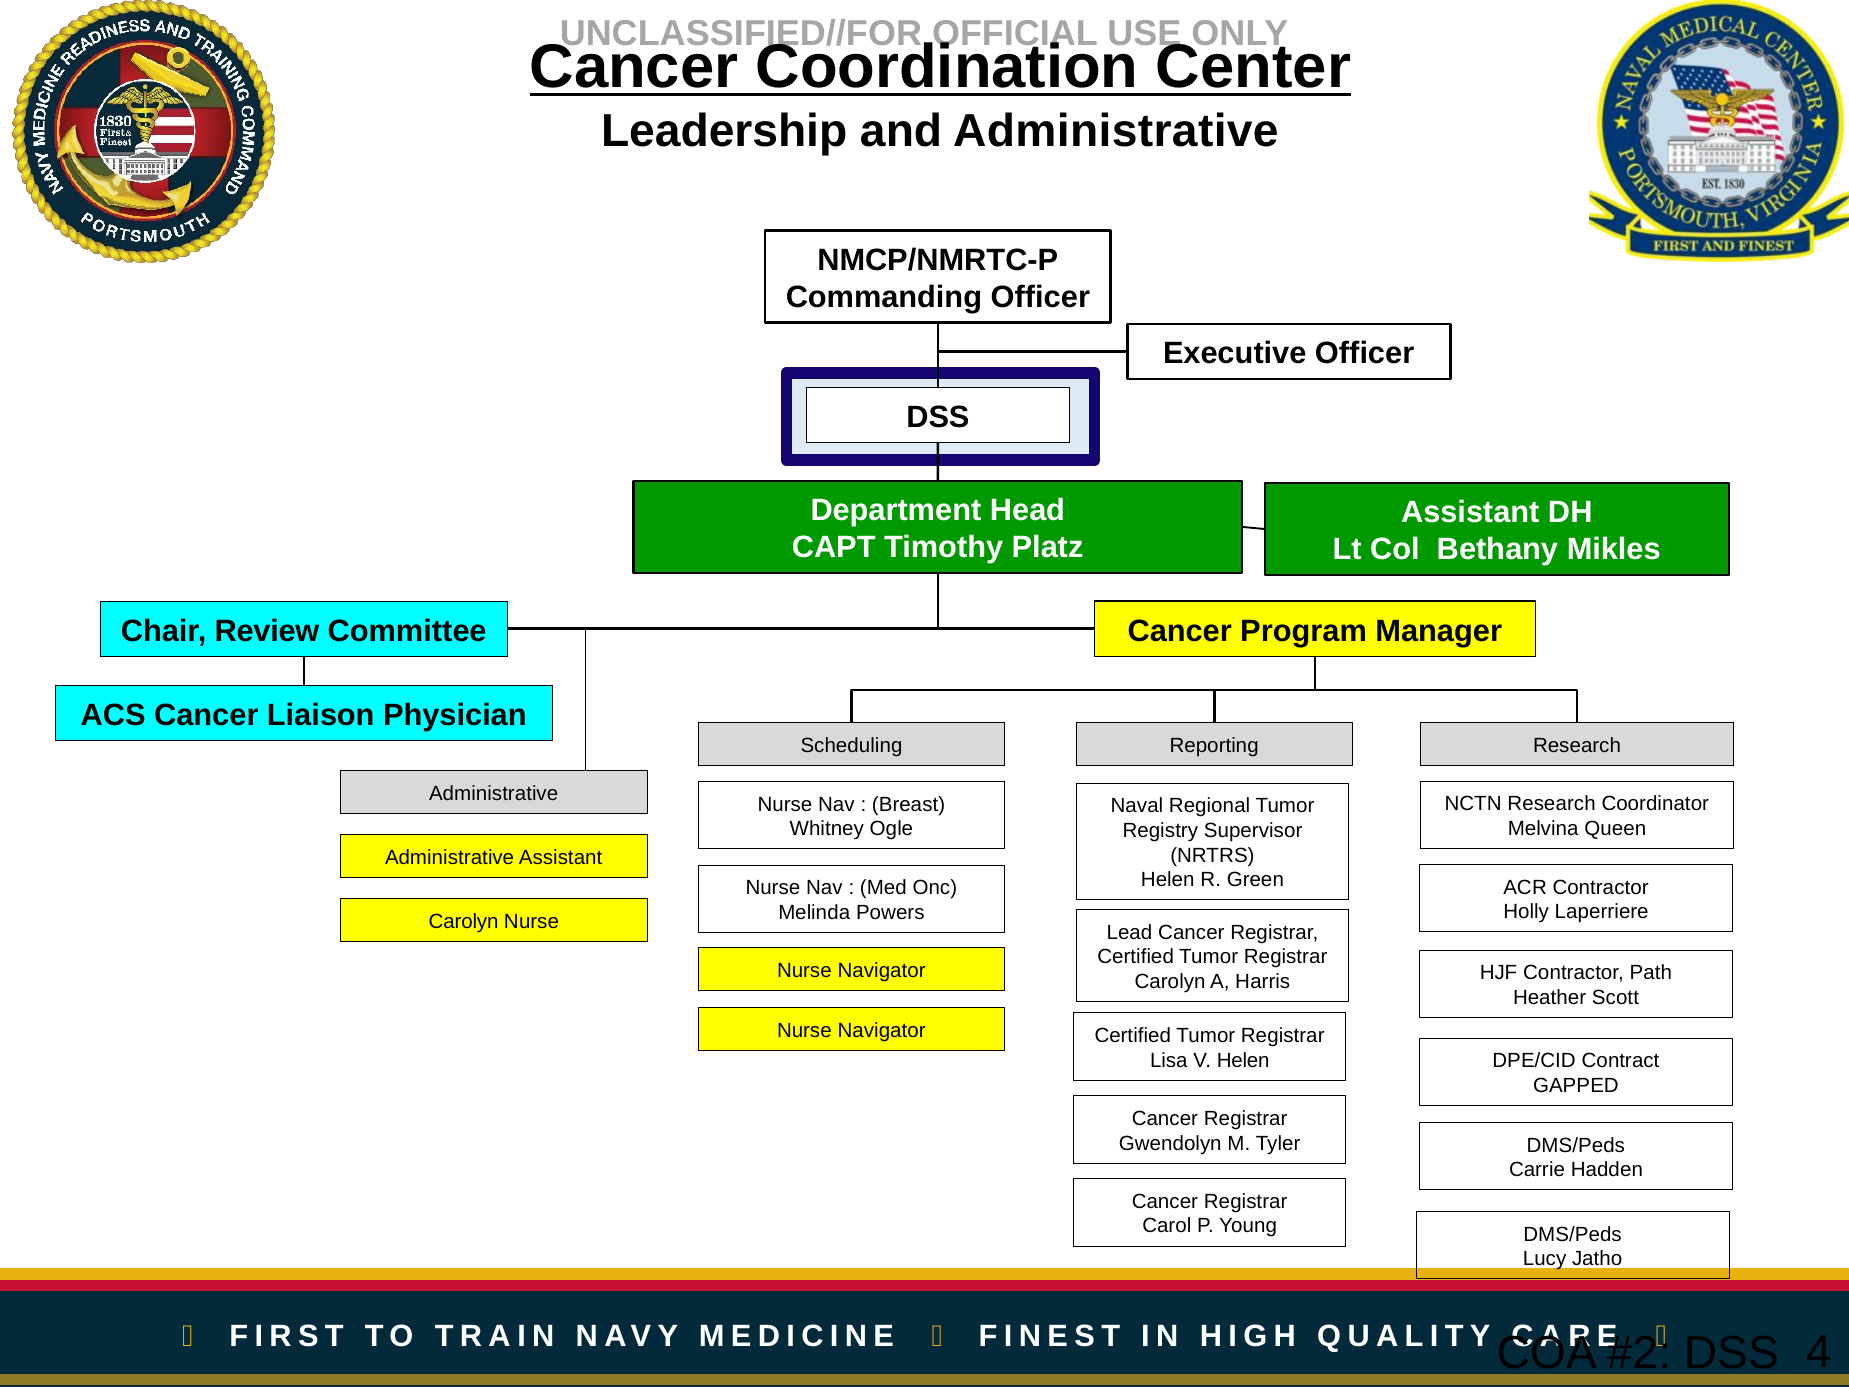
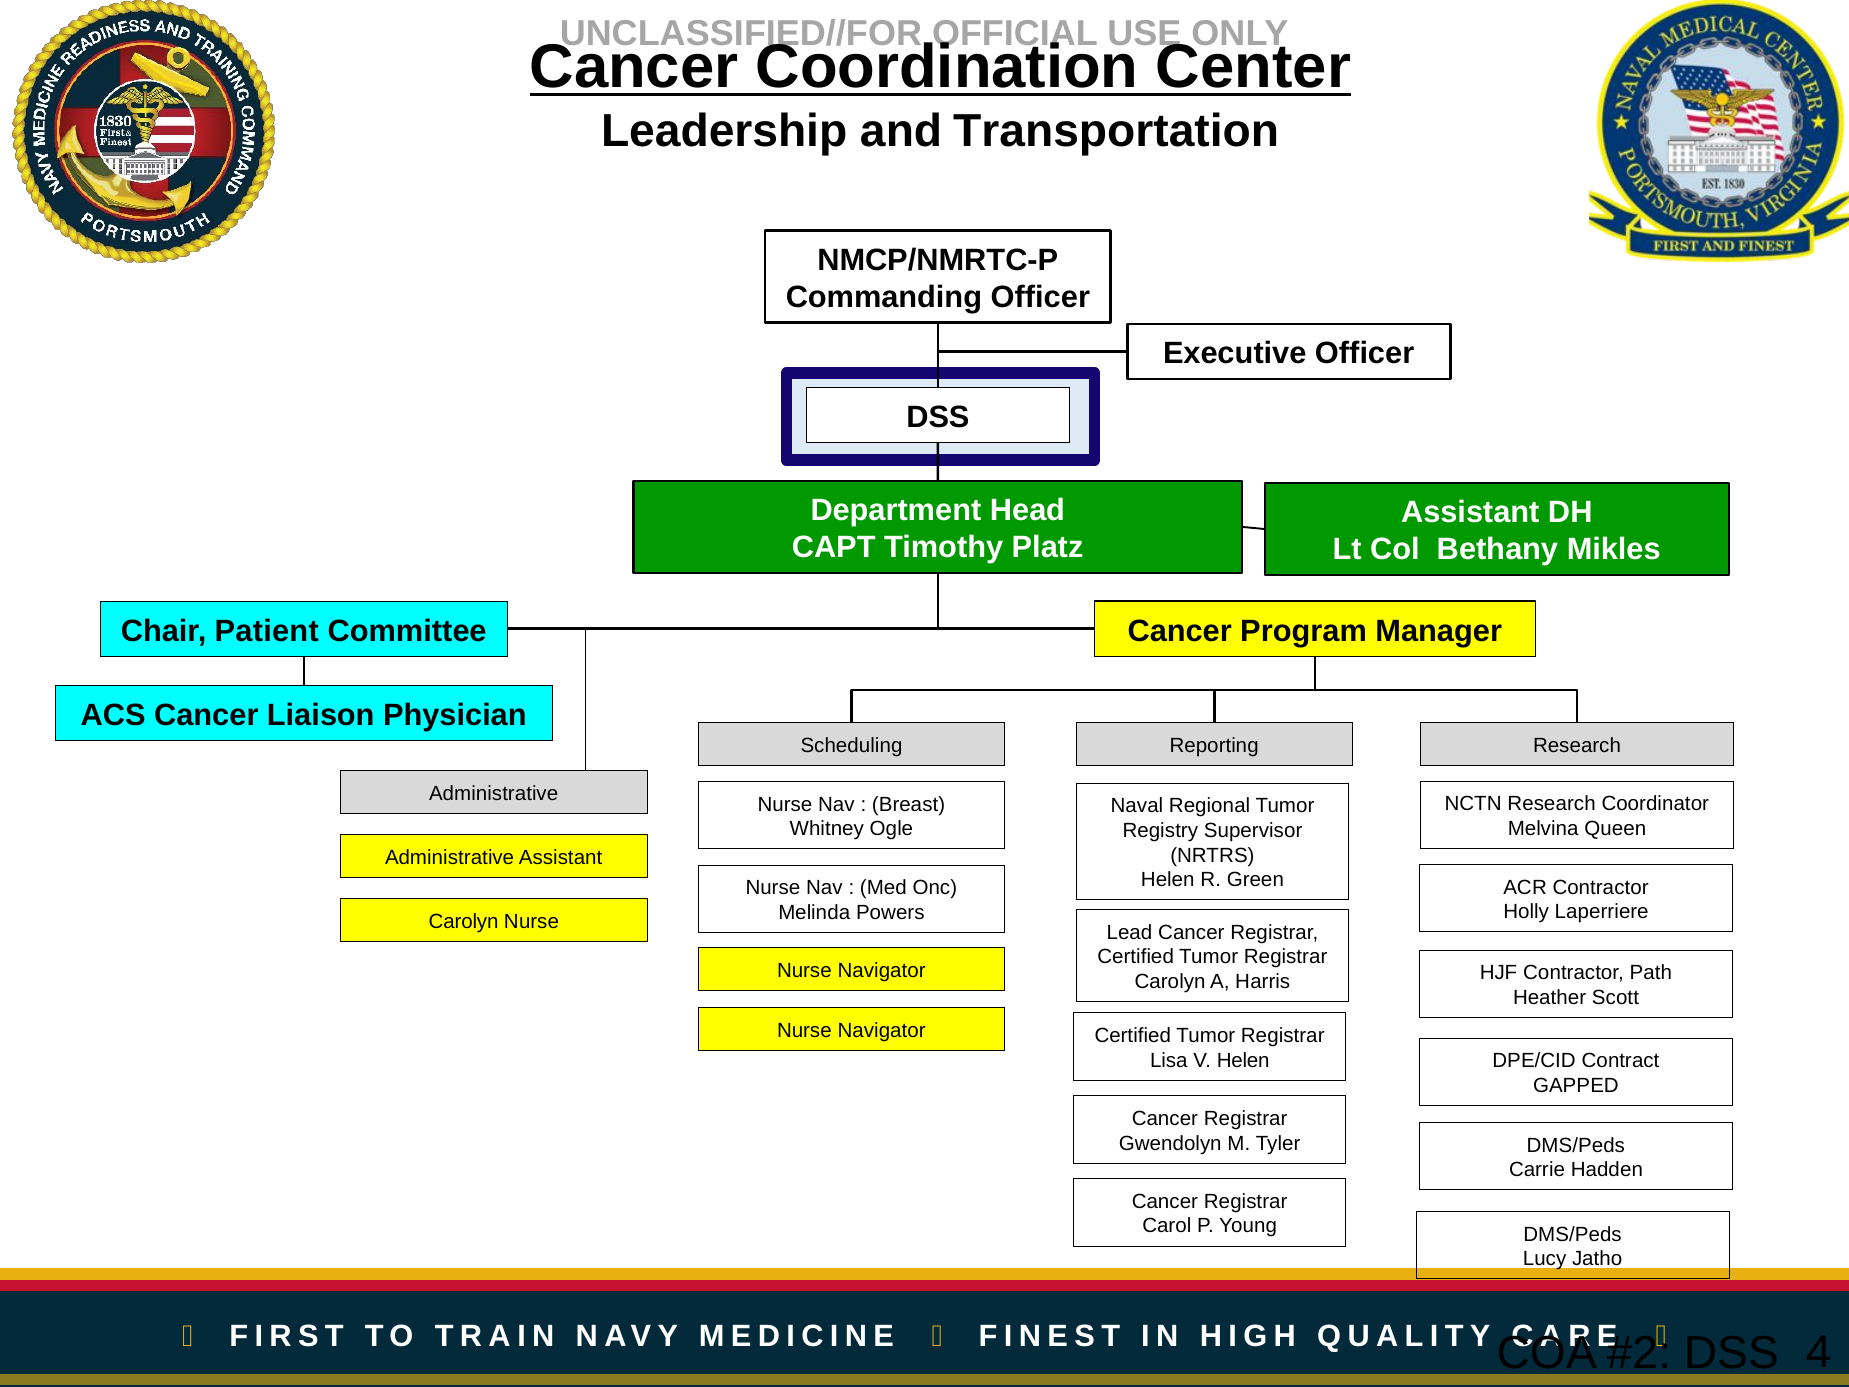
and Administrative: Administrative -> Transportation
Review: Review -> Patient
